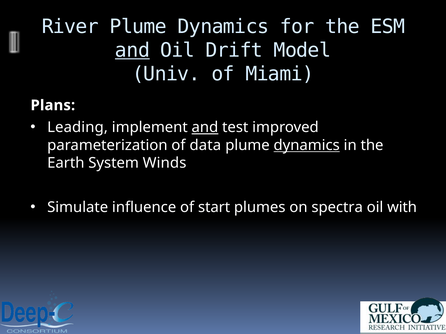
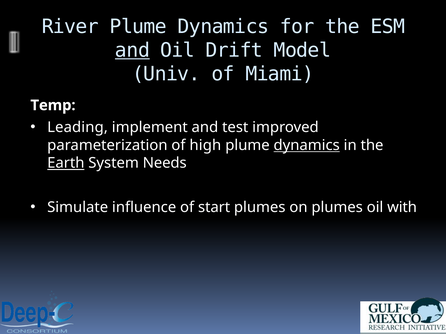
Plans: Plans -> Temp
and at (205, 128) underline: present -> none
data: data -> high
Earth underline: none -> present
Winds: Winds -> Needs
on spectra: spectra -> plumes
